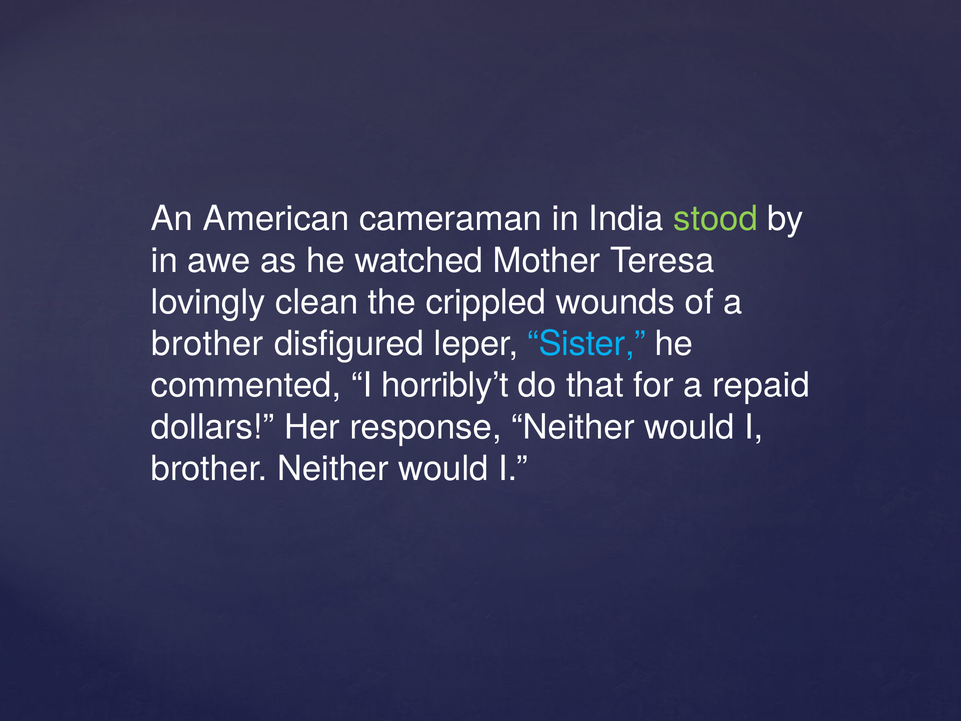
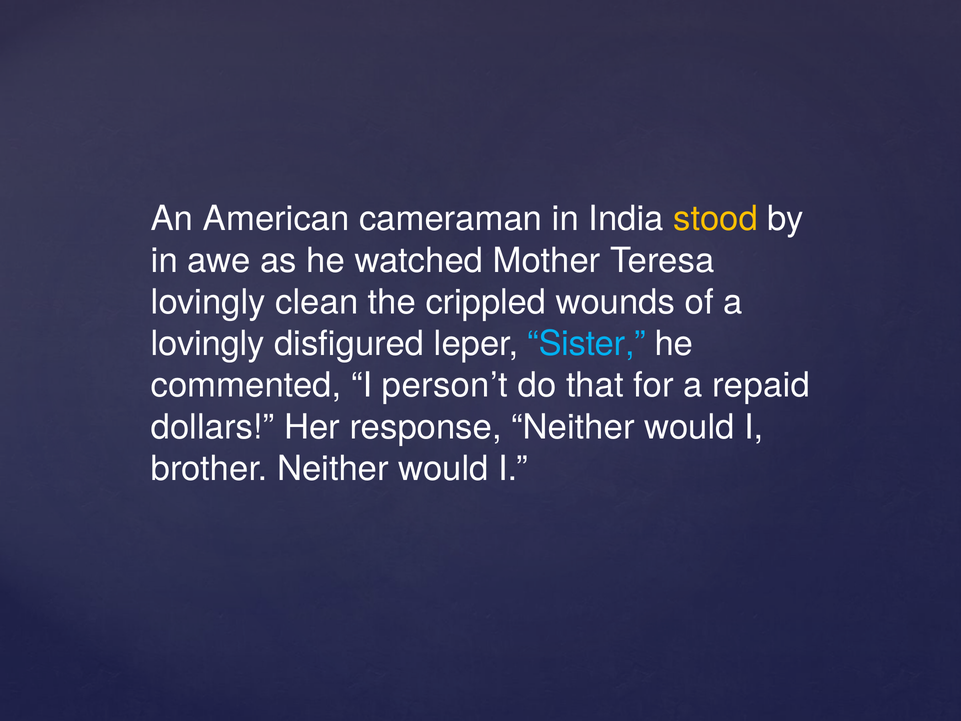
stood colour: light green -> yellow
brother at (207, 344): brother -> lovingly
horribly’t: horribly’t -> person’t
